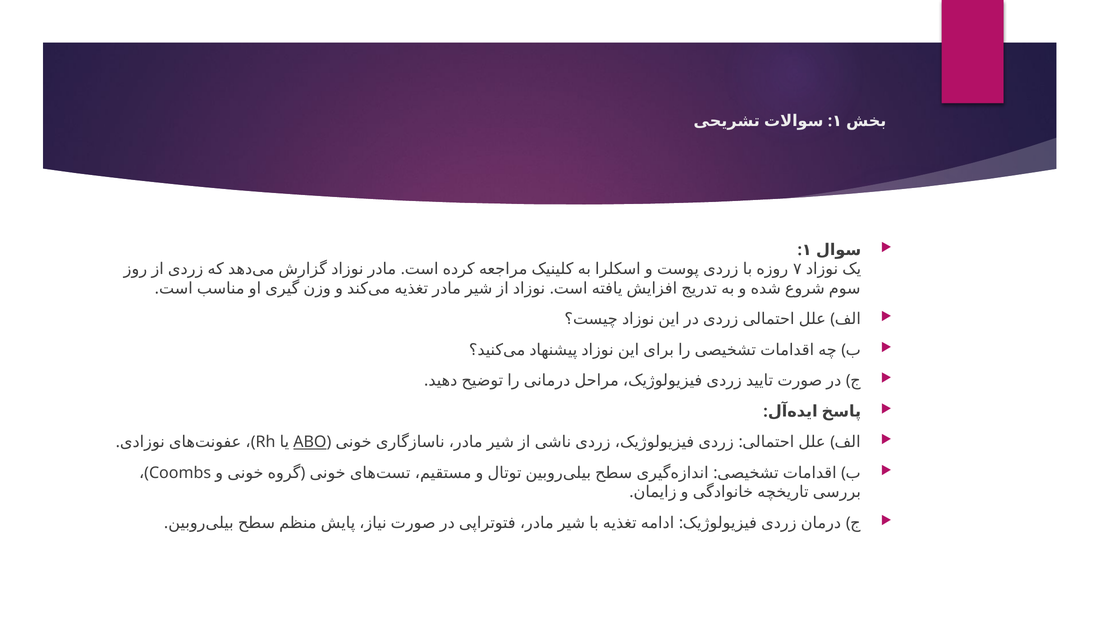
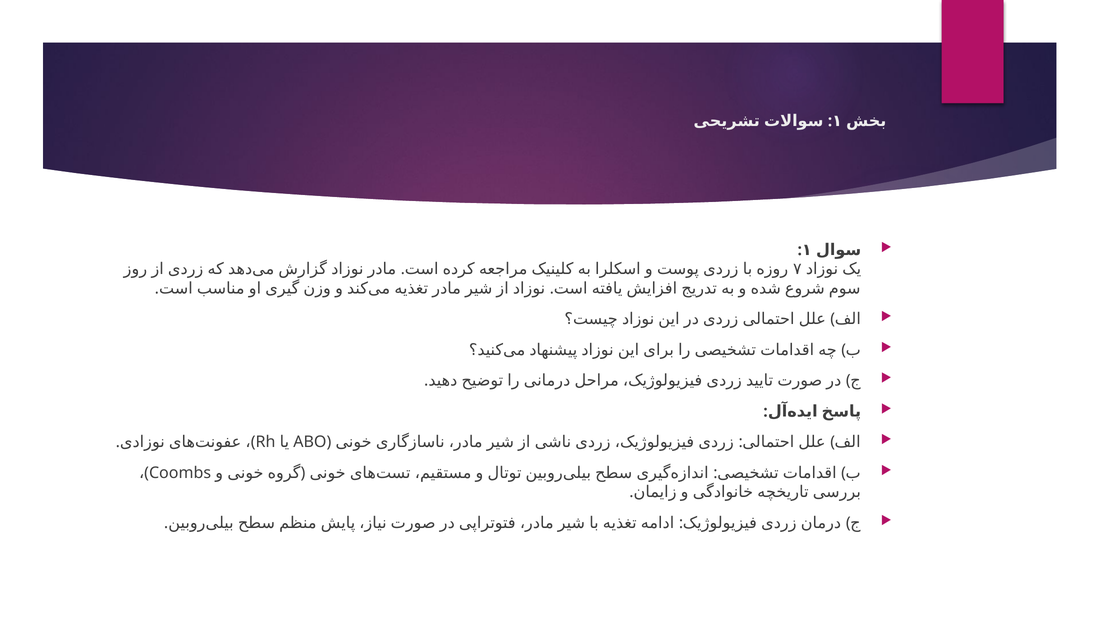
ABO underline: present -> none
